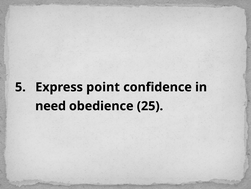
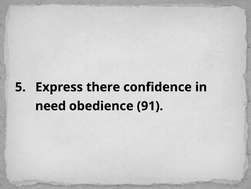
point: point -> there
25: 25 -> 91
